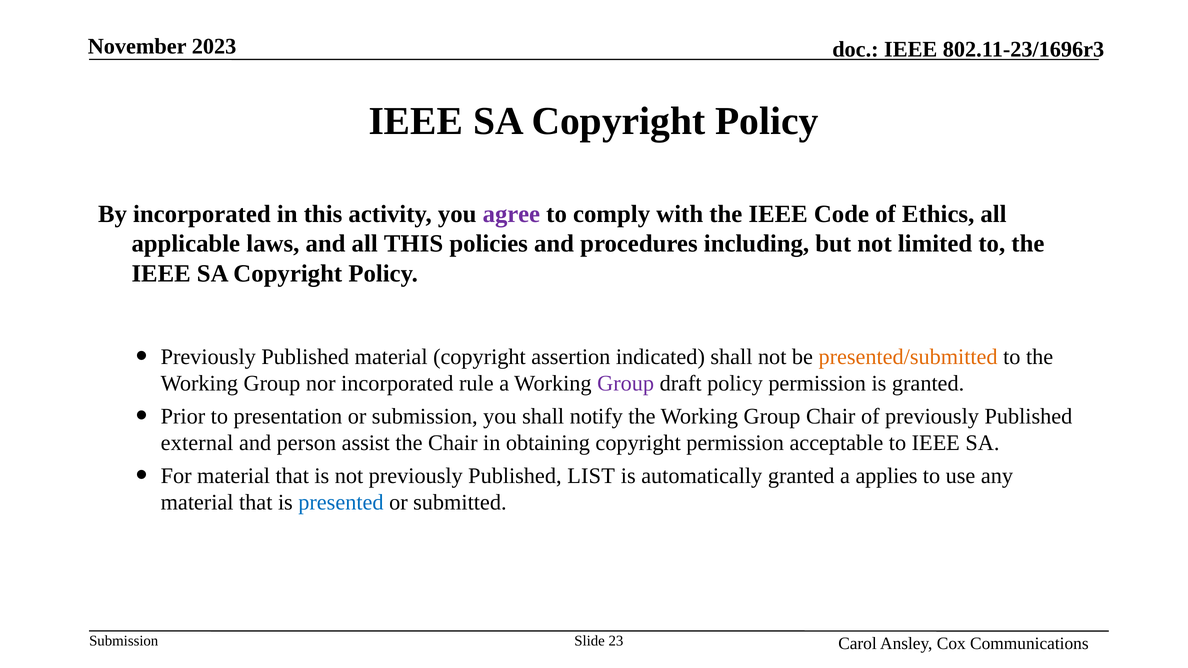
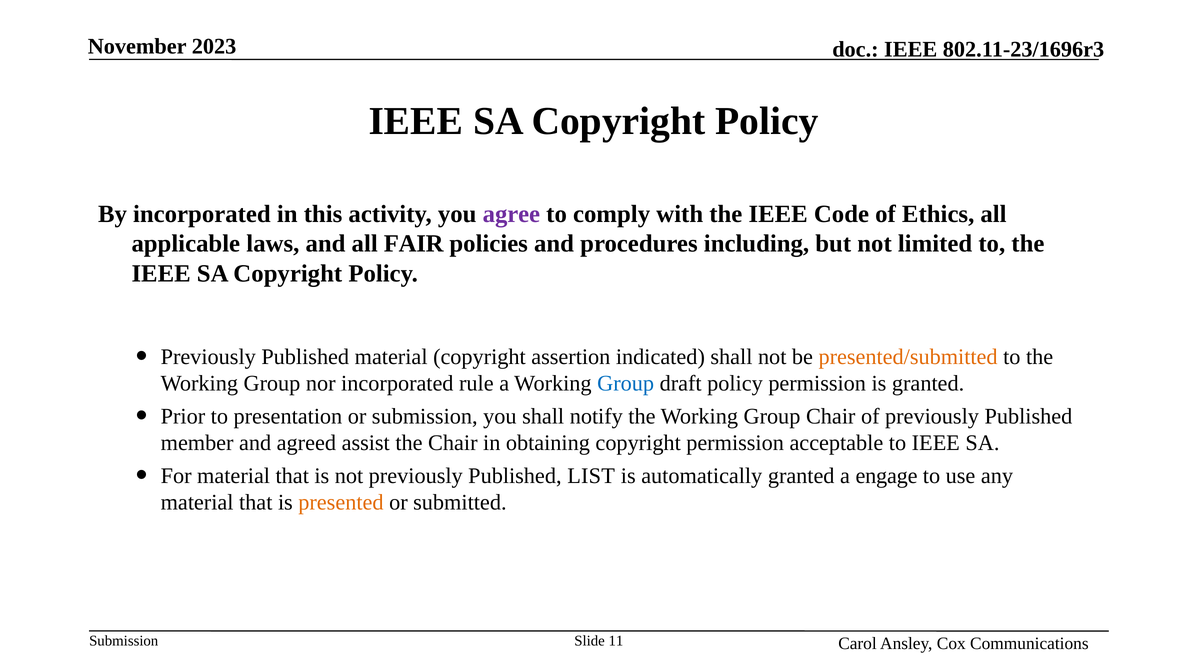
all THIS: THIS -> FAIR
Group at (626, 384) colour: purple -> blue
external: external -> member
person: person -> agreed
applies: applies -> engage
presented colour: blue -> orange
23: 23 -> 11
